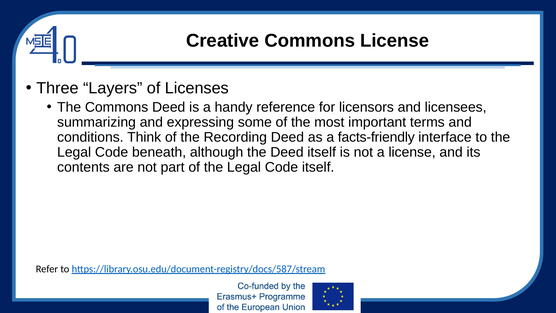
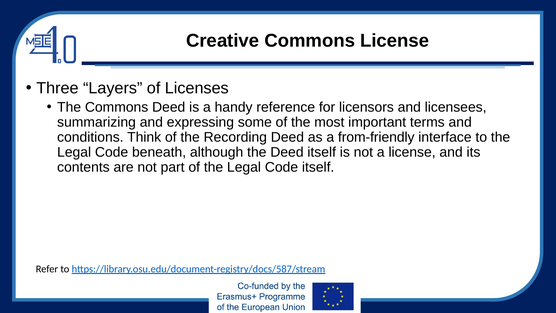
facts-friendly: facts-friendly -> from-friendly
